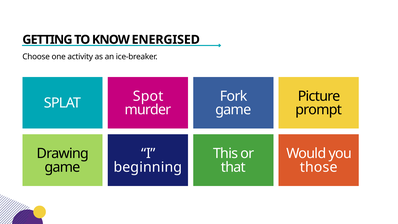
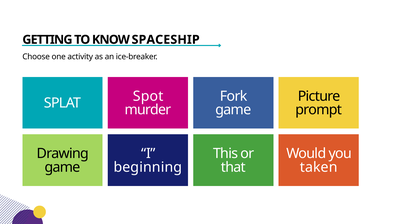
ENERGISED: ENERGISED -> SPACESHIP
those: those -> taken
